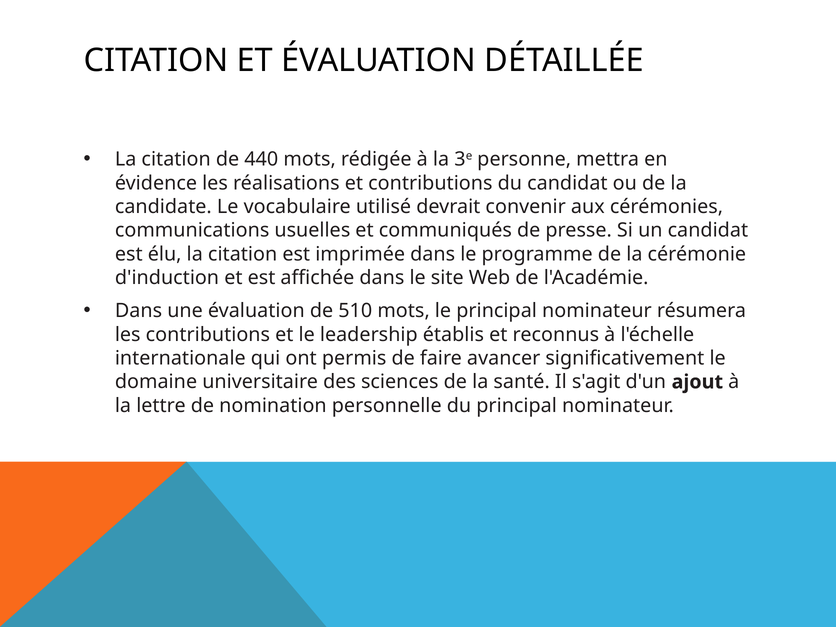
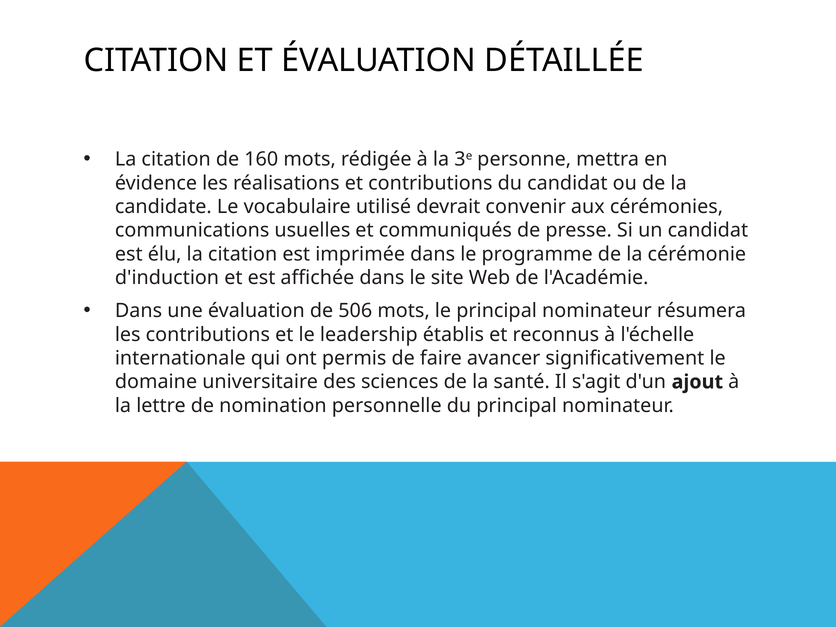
440: 440 -> 160
510: 510 -> 506
